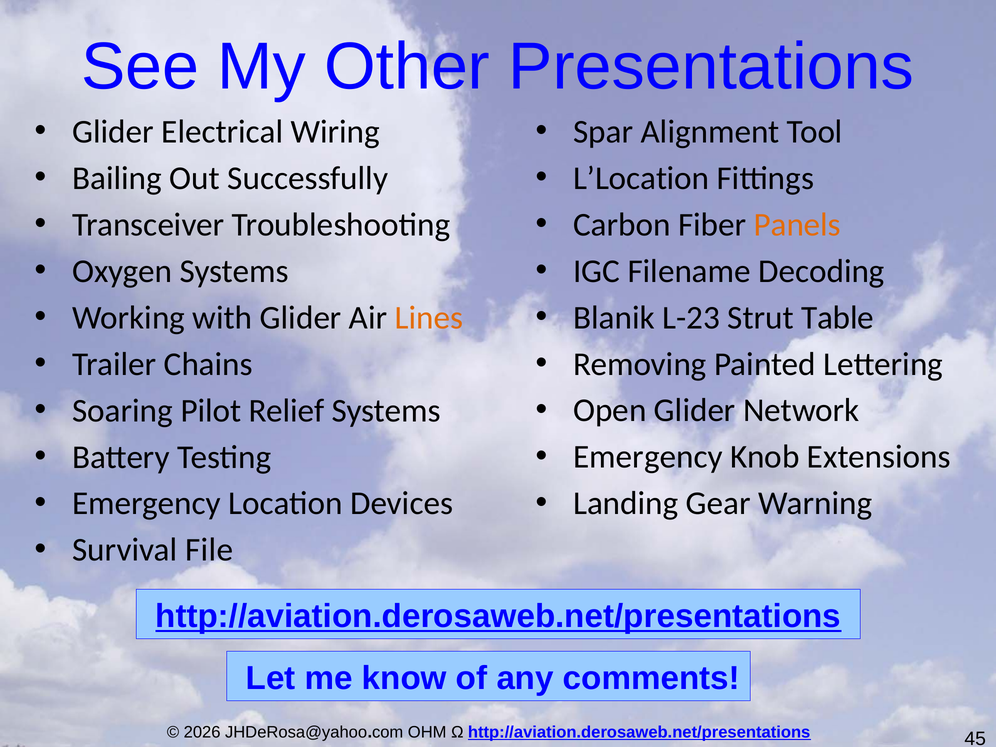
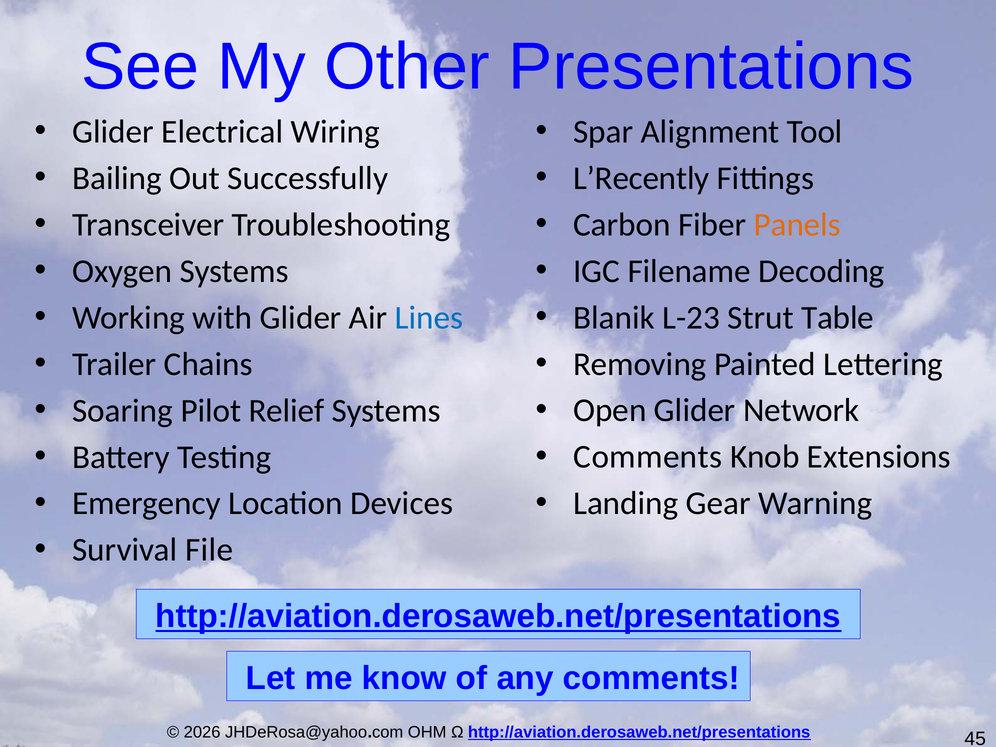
L’Location: L’Location -> L’Recently
Lines colour: orange -> blue
Emergency at (648, 457): Emergency -> Comments
